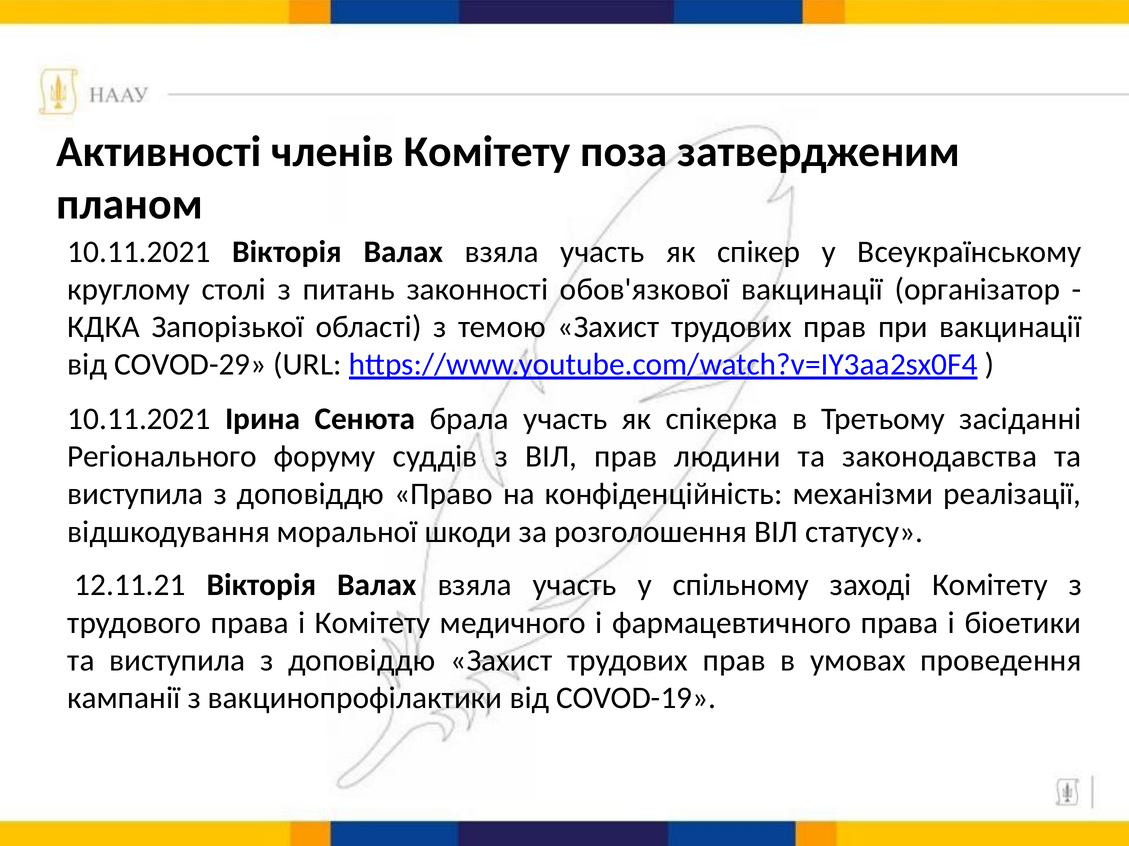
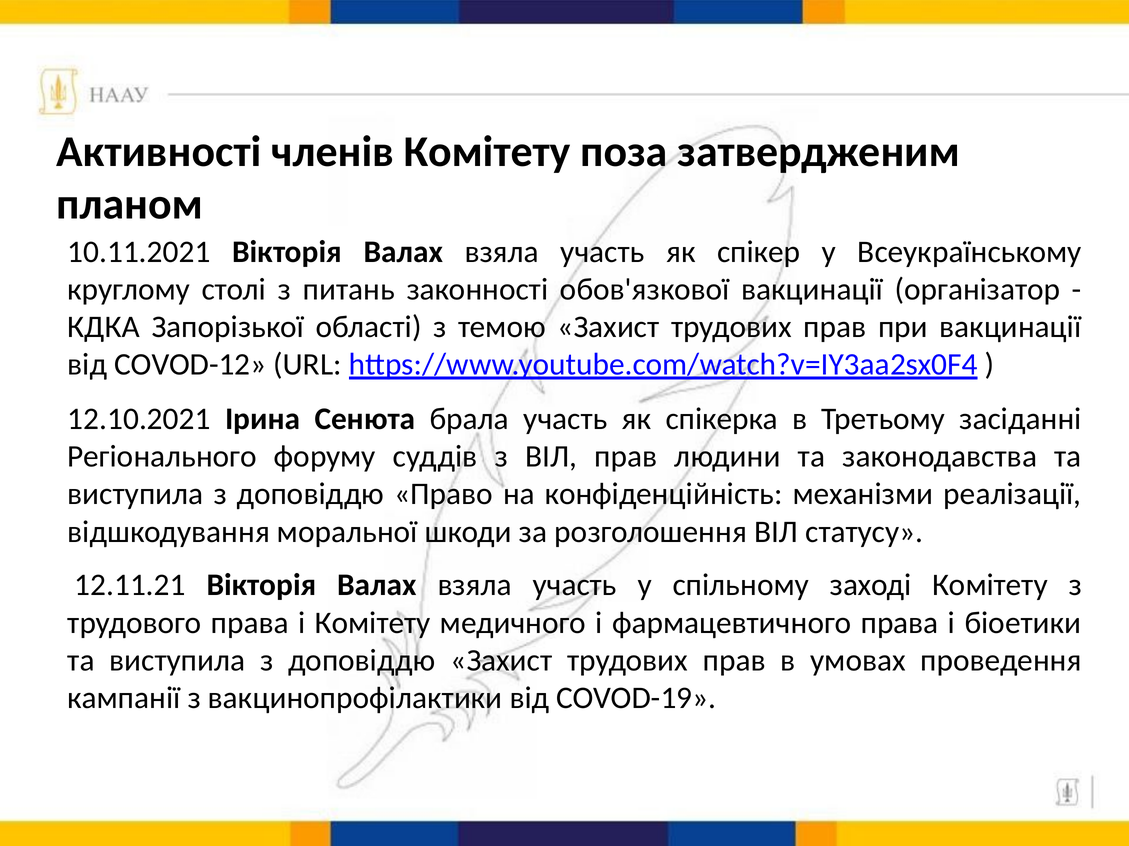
COVOD-29: COVOD-29 -> COVOD-12
10.11.2021 at (139, 419): 10.11.2021 -> 12.10.2021
